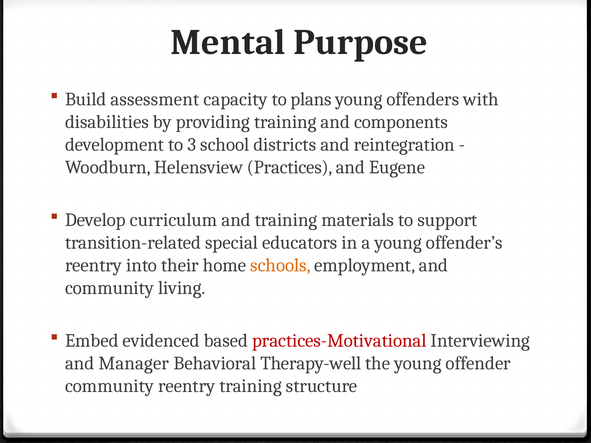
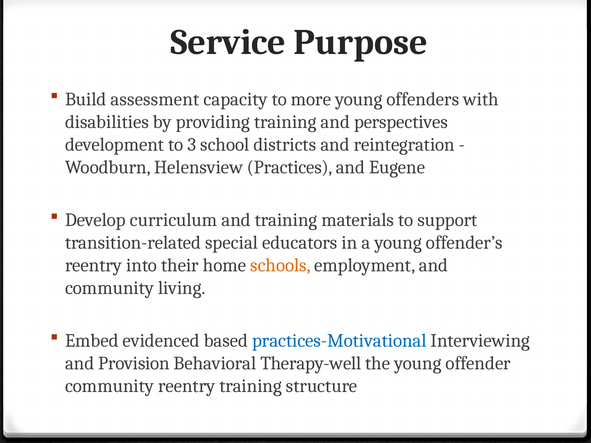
Mental: Mental -> Service
plans: plans -> more
components: components -> perspectives
practices-Motivational colour: red -> blue
Manager: Manager -> Provision
